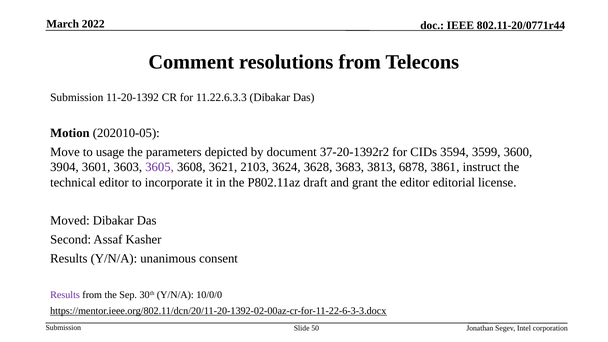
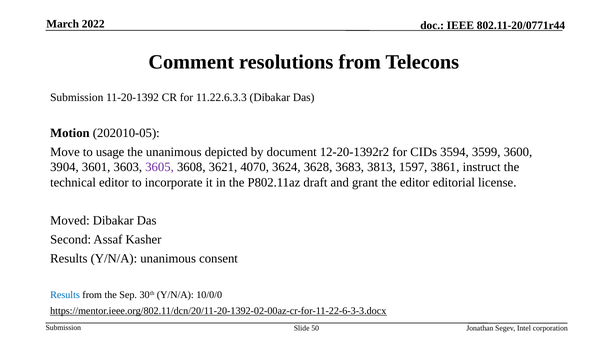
the parameters: parameters -> unanimous
37-20-1392r2: 37-20-1392r2 -> 12-20-1392r2
2103: 2103 -> 4070
6878: 6878 -> 1597
Results at (65, 295) colour: purple -> blue
